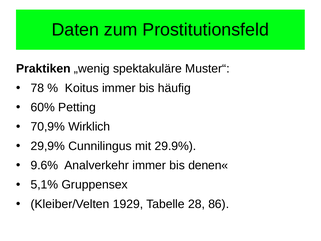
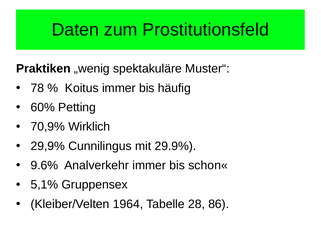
denen«: denen« -> schon«
1929: 1929 -> 1964
